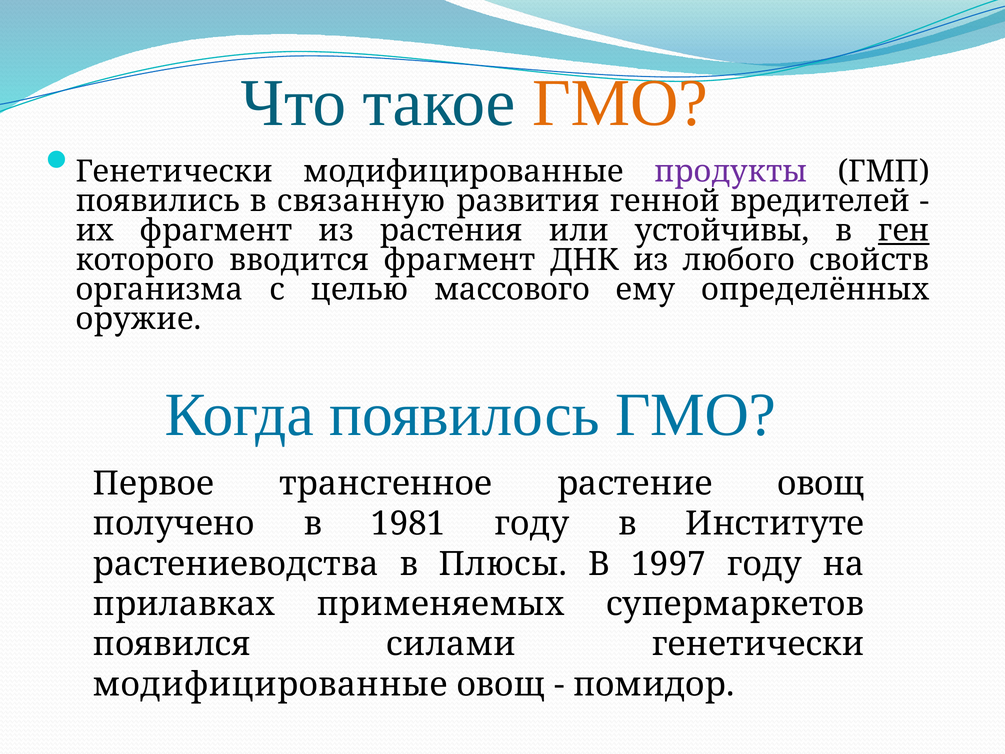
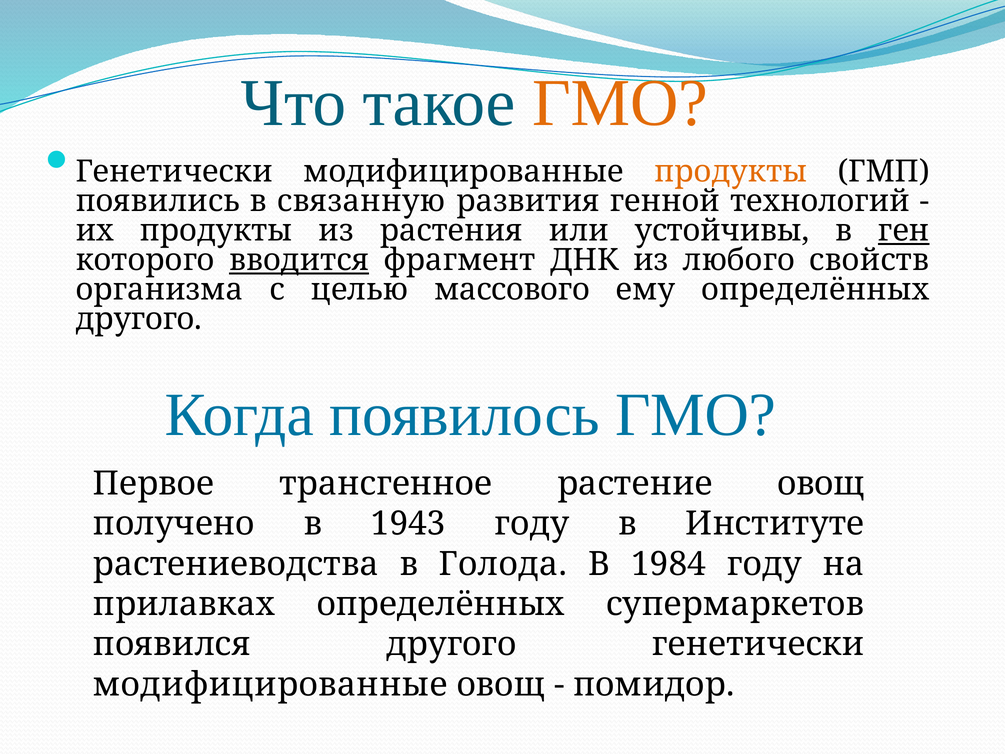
продукты at (731, 172) colour: purple -> orange
вредителей: вредителей -> технологий
их фрагмент: фрагмент -> продукты
вводится underline: none -> present
оружие at (139, 319): оружие -> другого
1981: 1981 -> 1943
Плюсы: Плюсы -> Голода
1997: 1997 -> 1984
прилавках применяемых: применяемых -> определённых
появился силами: силами -> другого
